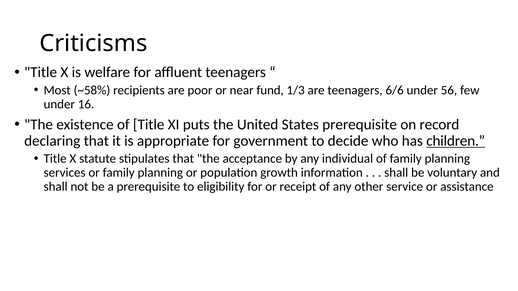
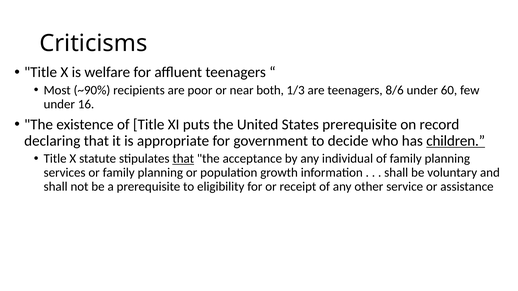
~58%: ~58% -> ~90%
fund: fund -> both
6/6: 6/6 -> 8/6
56: 56 -> 60
that at (183, 159) underline: none -> present
